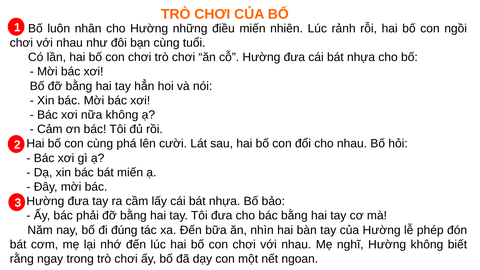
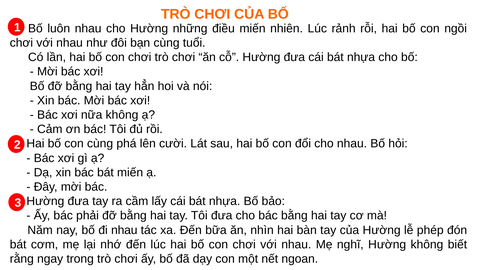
luôn nhân: nhân -> nhau
đi đúng: đúng -> nhau
